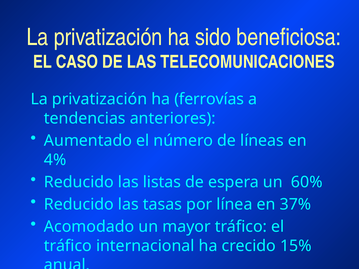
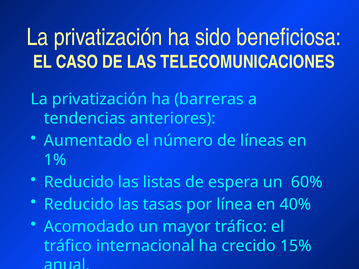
ferrovías: ferrovías -> barreras
4%: 4% -> 1%
37%: 37% -> 40%
